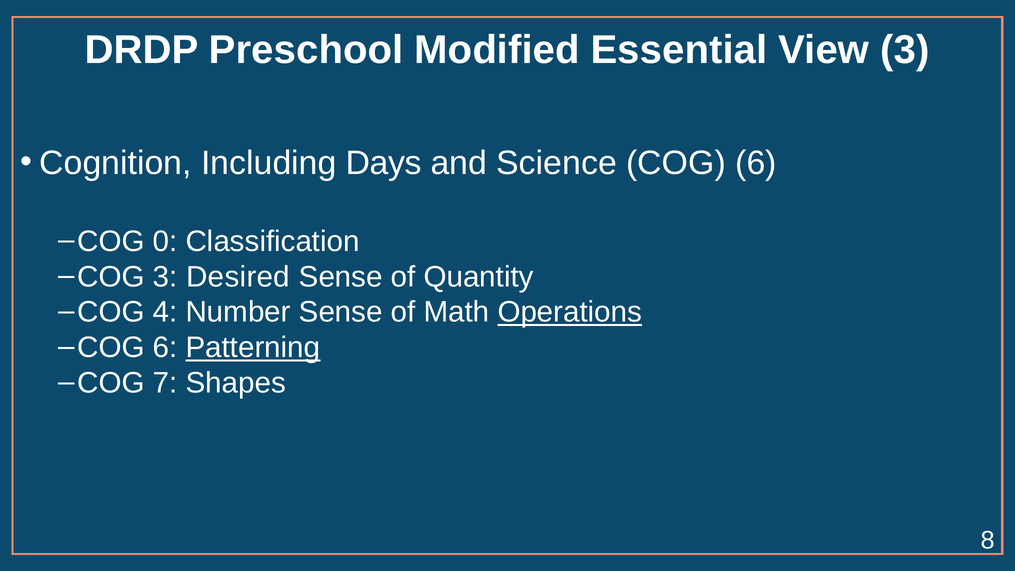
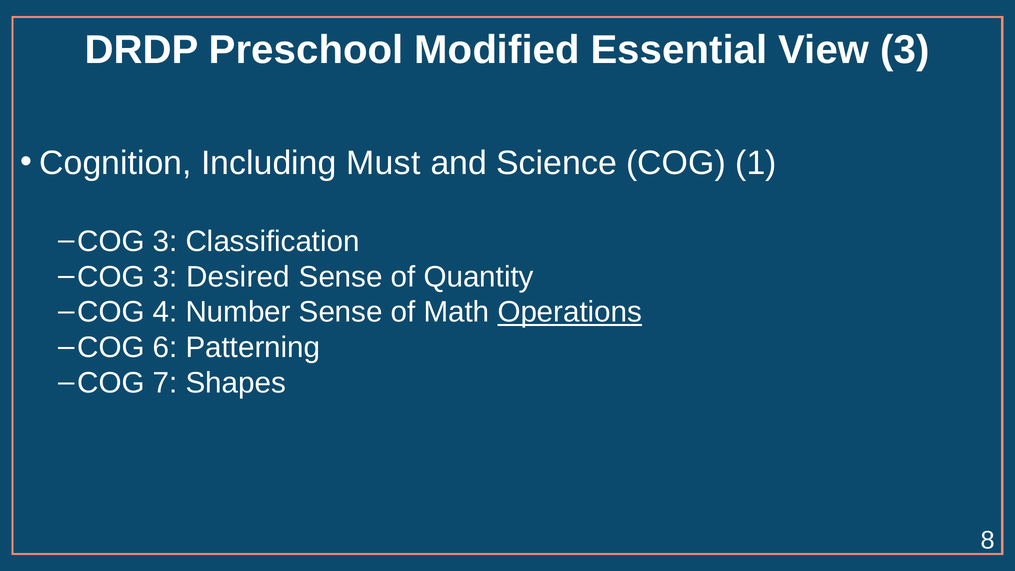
Days: Days -> Must
COG 6: 6 -> 1
0 at (165, 241): 0 -> 3
Patterning underline: present -> none
